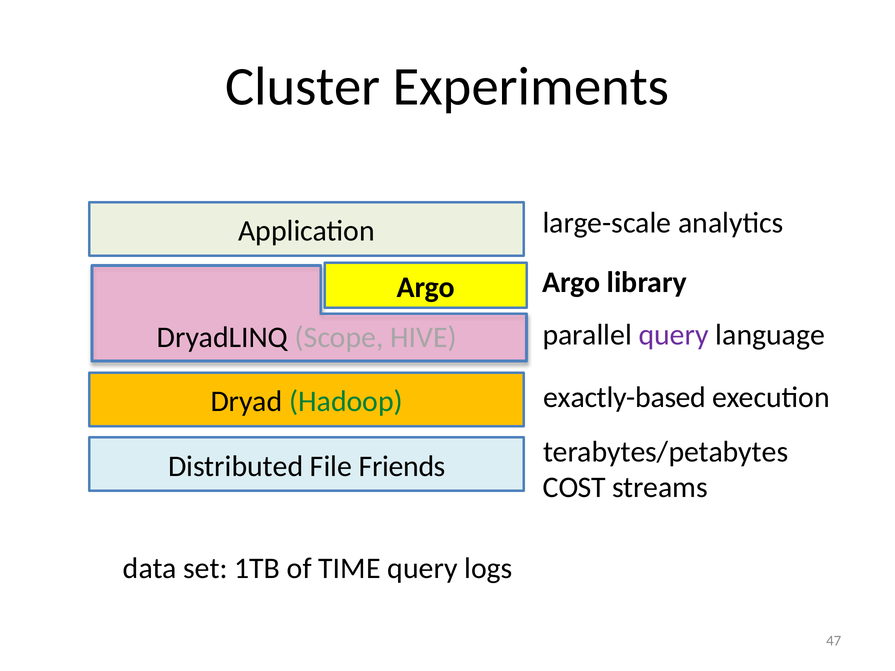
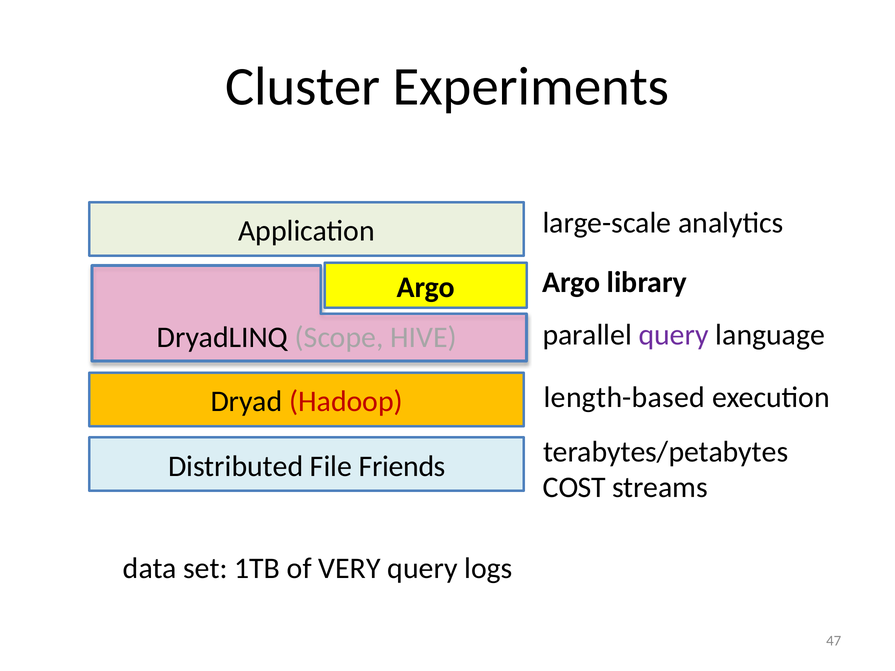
exactly-based: exactly-based -> length-based
Hadoop colour: green -> red
TIME: TIME -> VERY
